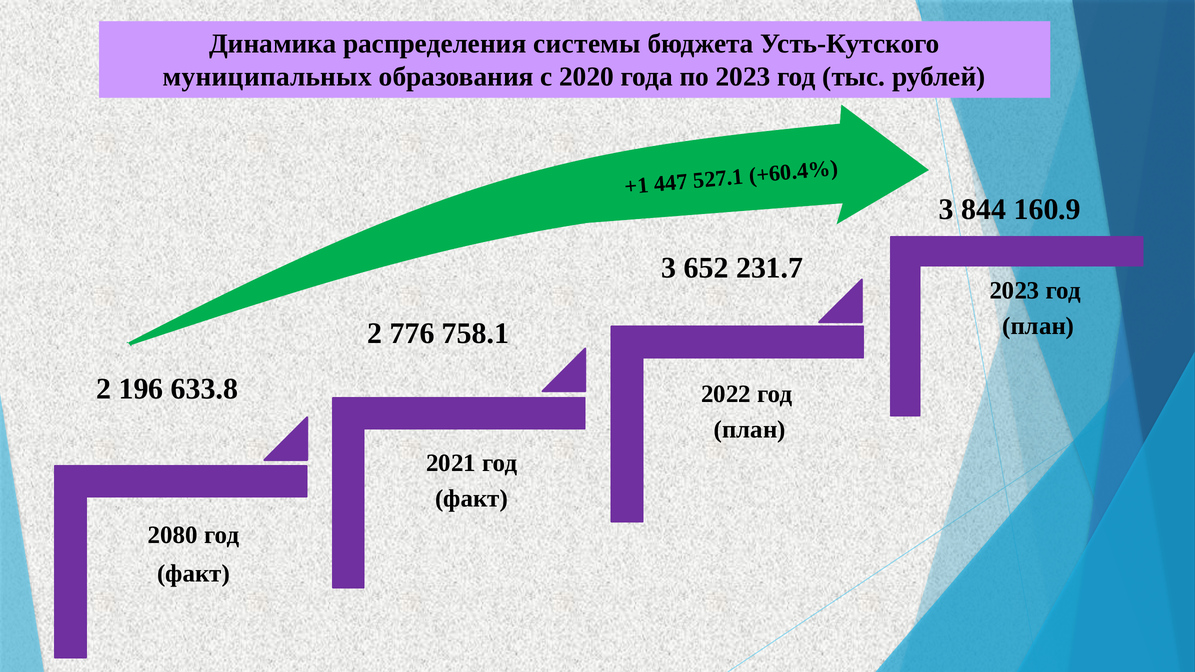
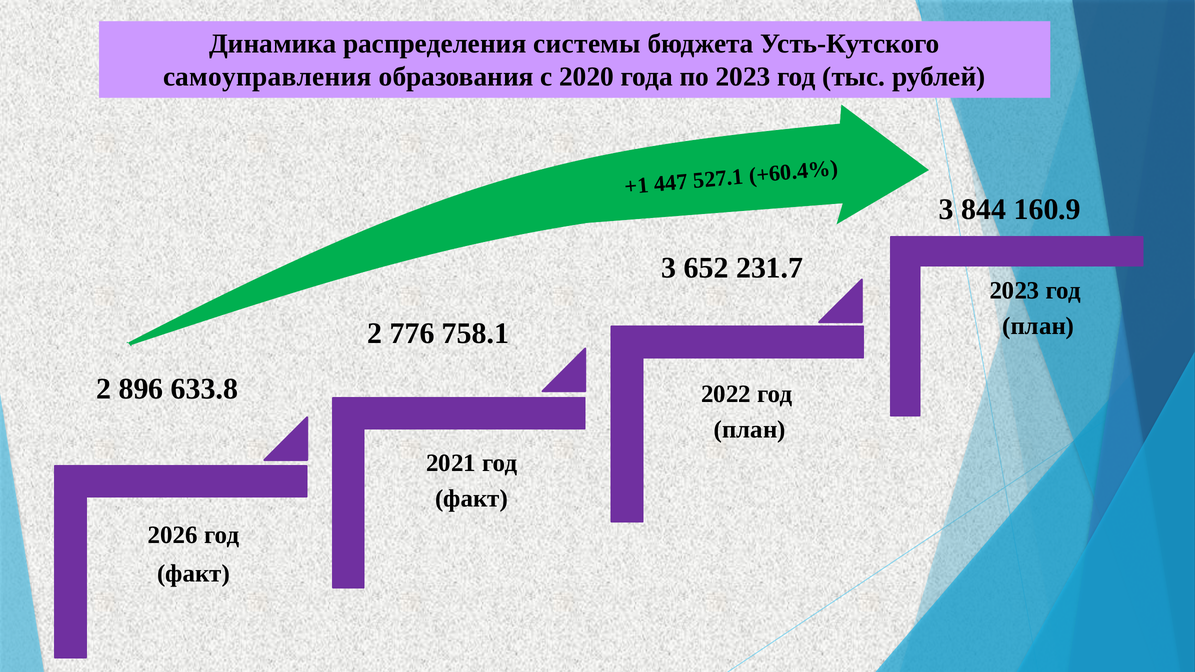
муниципальных: муниципальных -> самоуправления
196: 196 -> 896
2080: 2080 -> 2026
